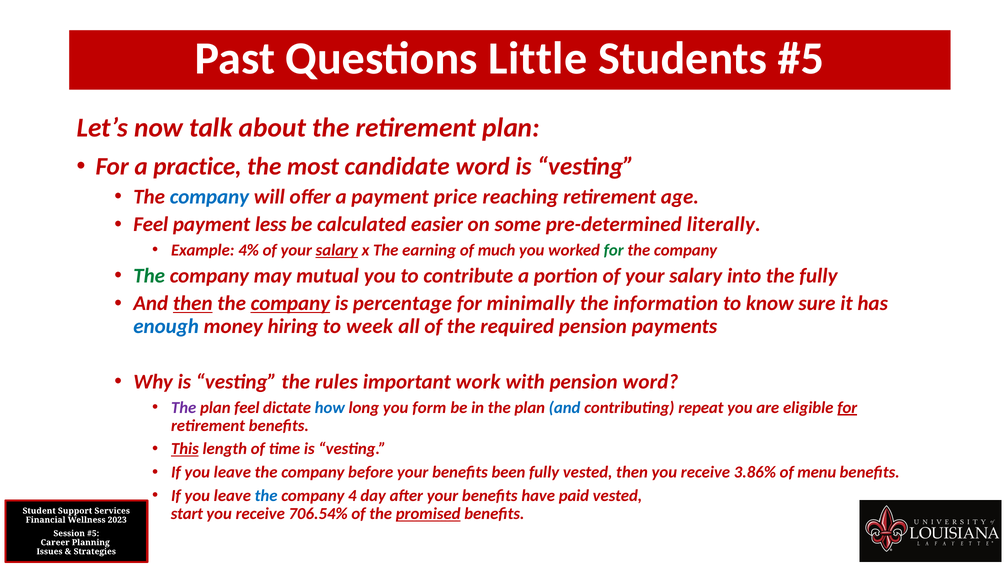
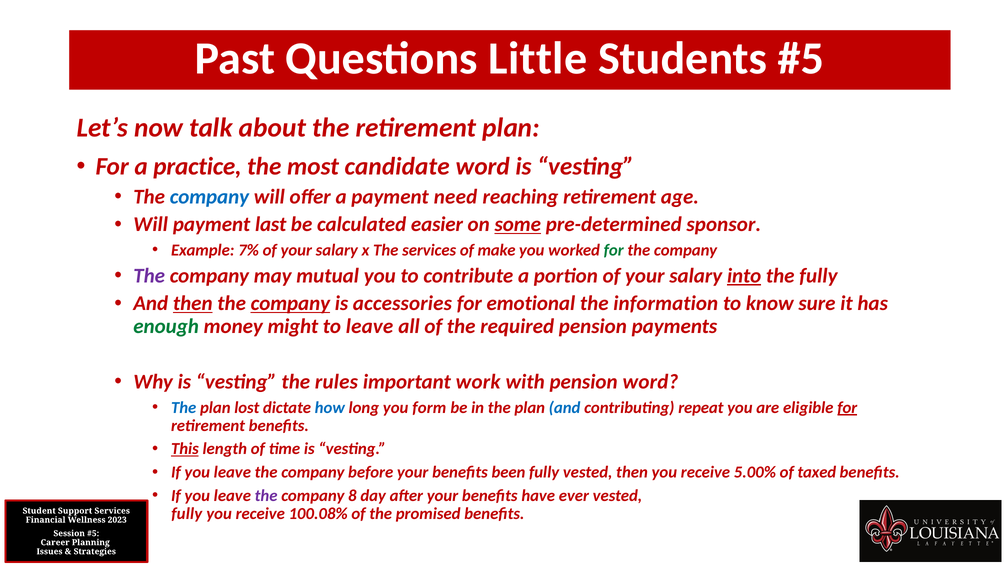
price: price -> need
Feel at (151, 225): Feel -> Will
less: less -> last
some underline: none -> present
literally: literally -> sponsor
4%: 4% -> 7%
salary at (337, 250) underline: present -> none
The earning: earning -> services
much: much -> make
The at (149, 276) colour: green -> purple
into underline: none -> present
percentage: percentage -> accessories
minimally: minimally -> emotional
enough colour: blue -> green
hiring: hiring -> might
to week: week -> leave
The at (184, 408) colour: purple -> blue
plan feel: feel -> lost
3.86%: 3.86% -> 5.00%
menu: menu -> taxed
the at (266, 496) colour: blue -> purple
4: 4 -> 8
paid: paid -> ever
start at (187, 514): start -> fully
706.54%: 706.54% -> 100.08%
promised underline: present -> none
